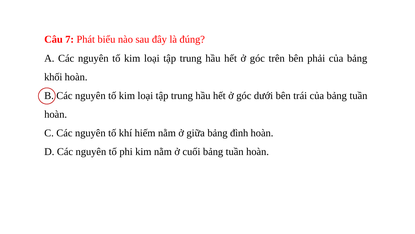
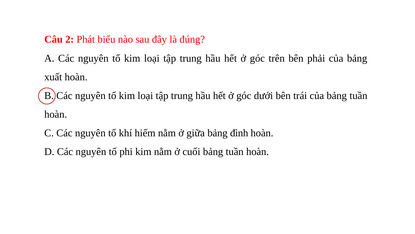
7: 7 -> 2
khối: khối -> xuất
